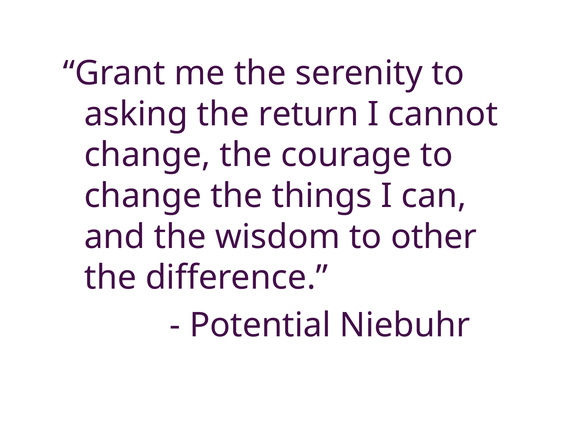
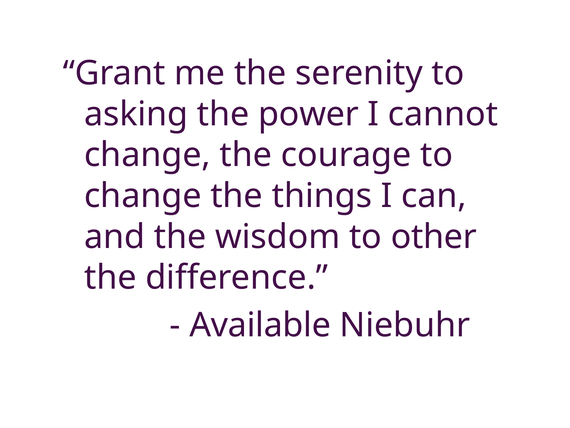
return: return -> power
Potential: Potential -> Available
